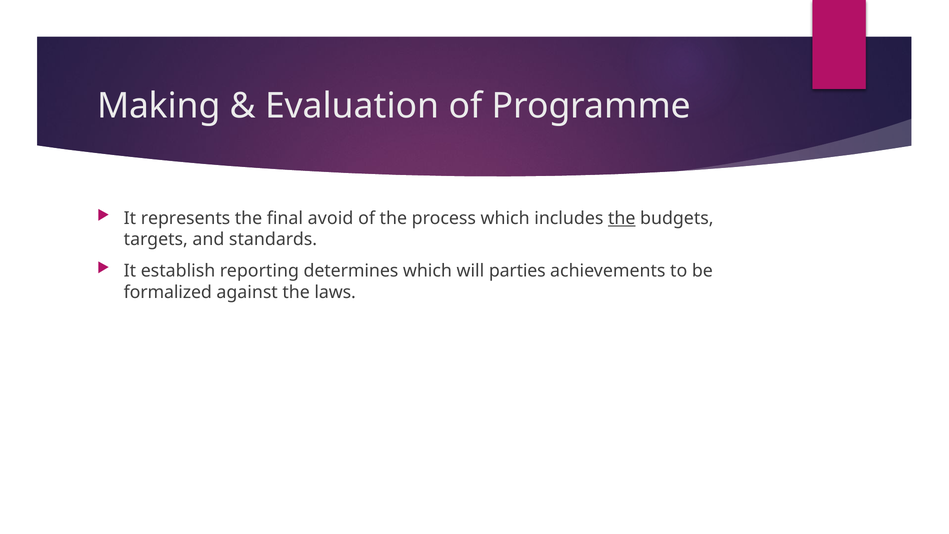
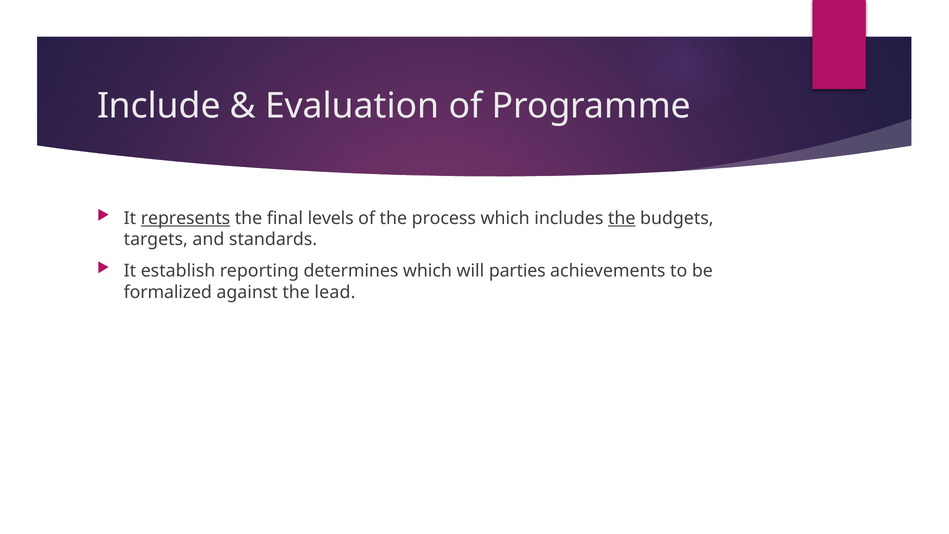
Making: Making -> Include
represents underline: none -> present
avoid: avoid -> levels
laws: laws -> lead
